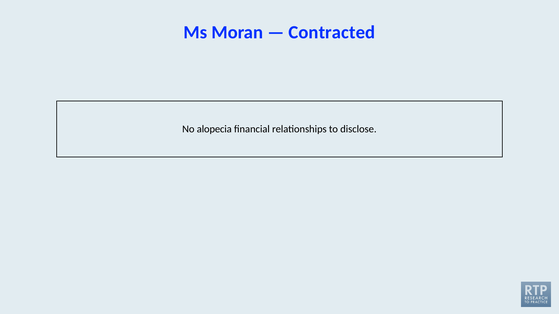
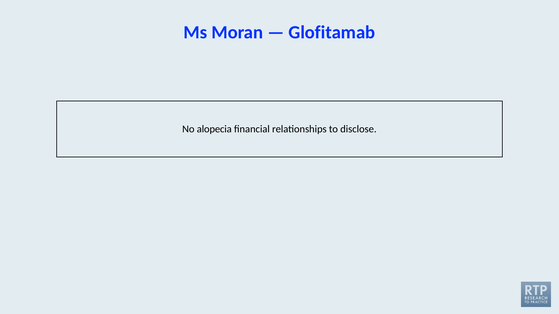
Contracted: Contracted -> Glofitamab
